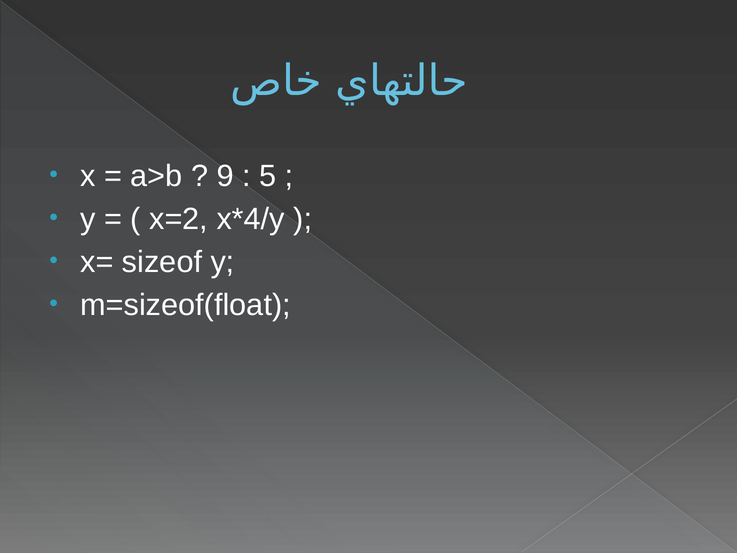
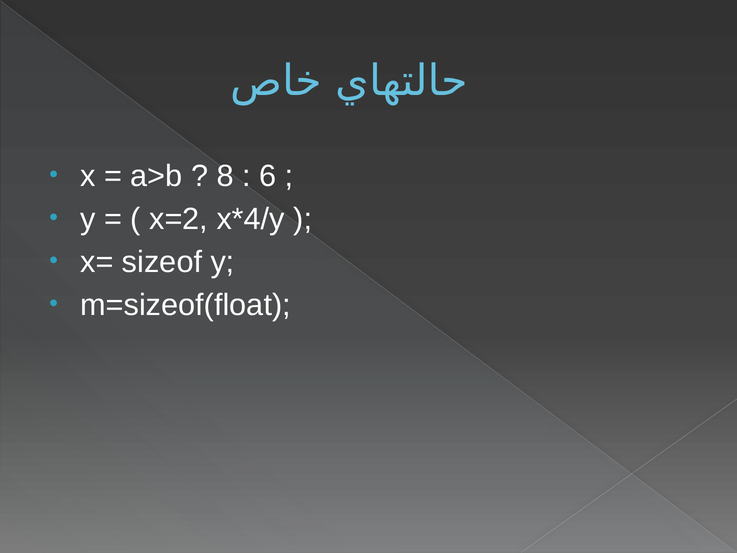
9: 9 -> 8
5: 5 -> 6
